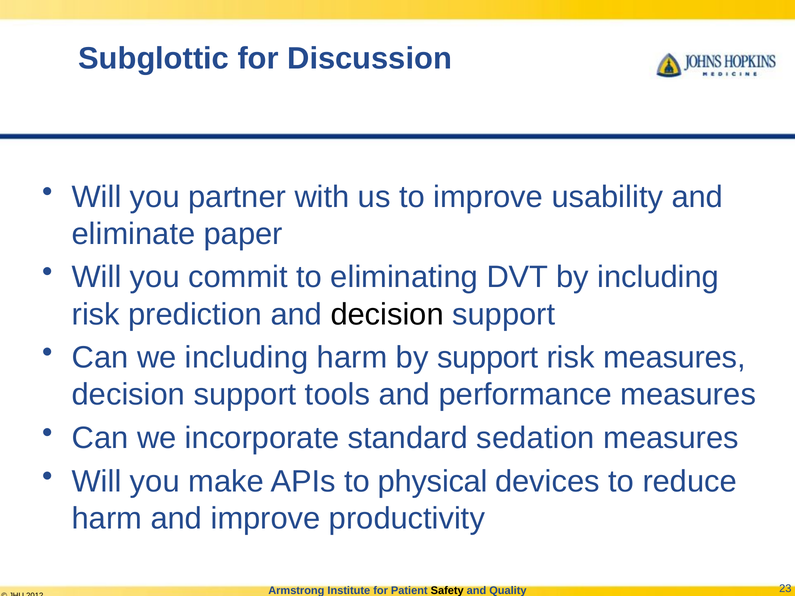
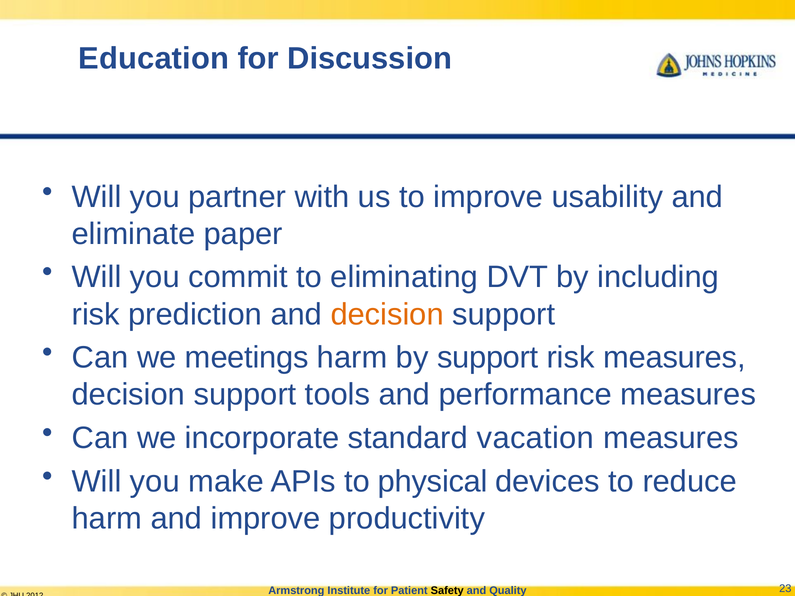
Subglottic: Subglottic -> Education
decision at (387, 314) colour: black -> orange
we including: including -> meetings
sedation: sedation -> vacation
